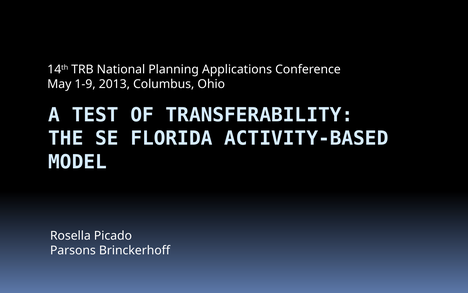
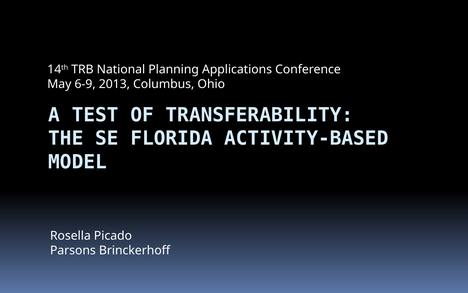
1-9: 1-9 -> 6-9
